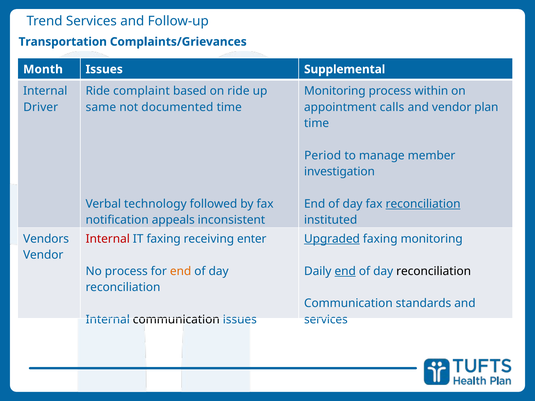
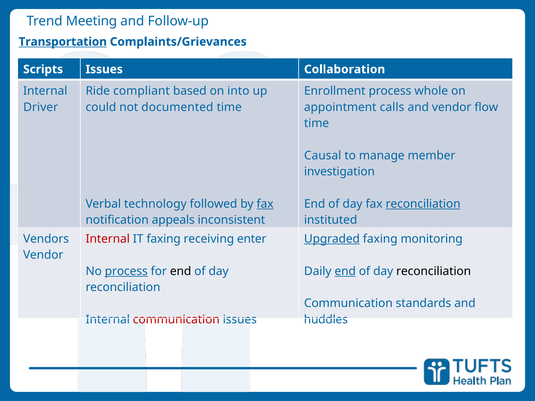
Trend Services: Services -> Meeting
Transportation underline: none -> present
Month: Month -> Scripts
Supplemental: Supplemental -> Collaboration
complaint: complaint -> compliant
on ride: ride -> into
Monitoring at (335, 91): Monitoring -> Enrollment
within: within -> whole
same: same -> could
plan: plan -> flow
Period: Period -> Causal
fax at (265, 204) underline: none -> present
process at (126, 271) underline: none -> present
end at (181, 271) colour: orange -> black
communication at (176, 320) colour: black -> red
services at (326, 320): services -> huddles
